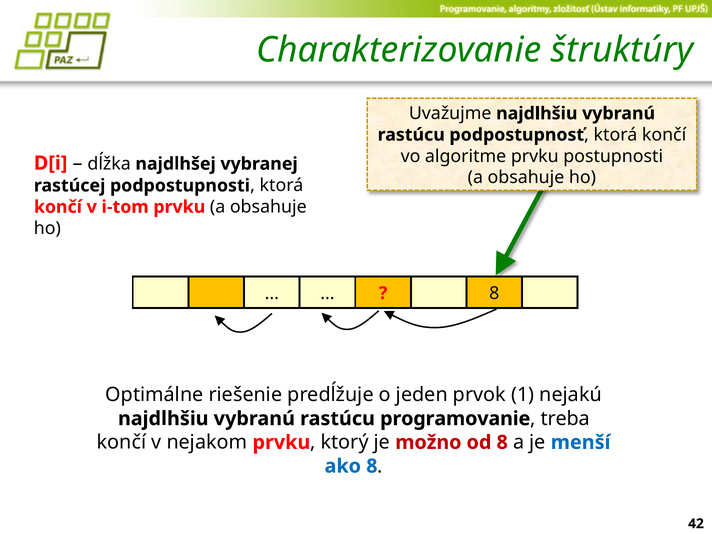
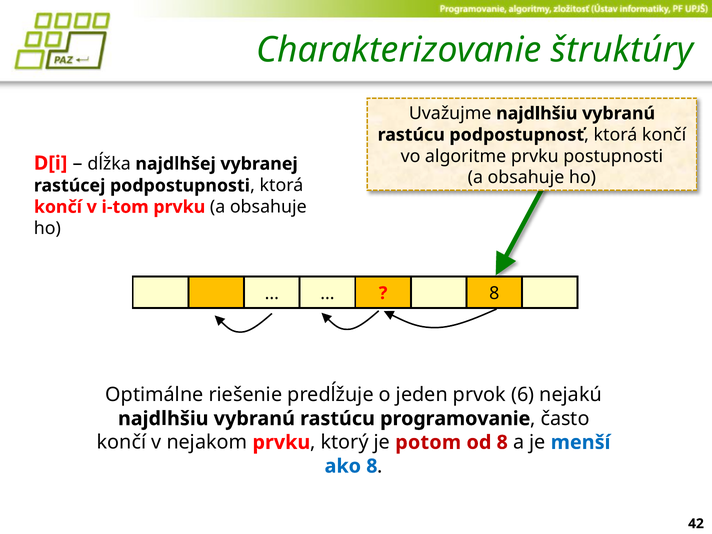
1: 1 -> 6
treba: treba -> často
možno: možno -> potom
